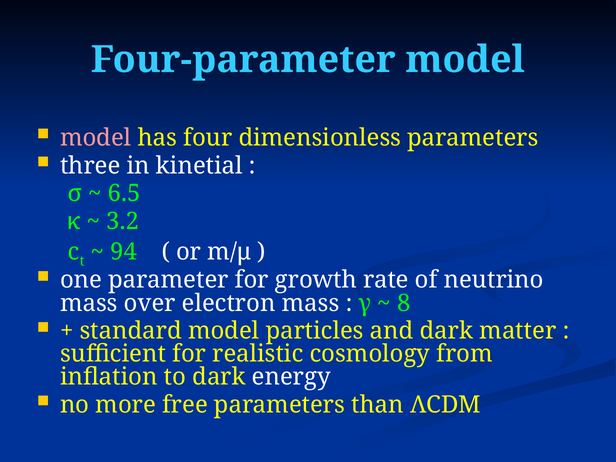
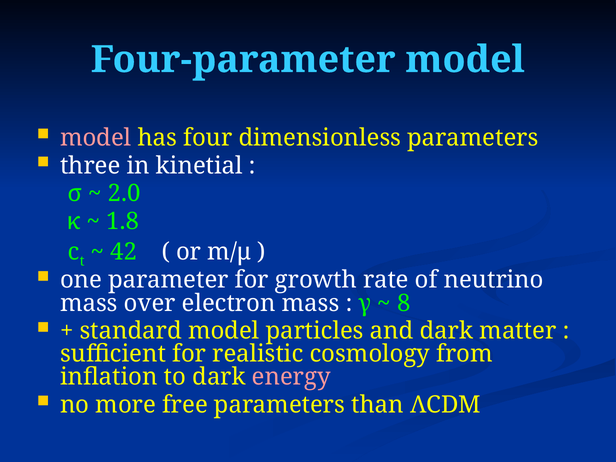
6.5: 6.5 -> 2.0
3.2: 3.2 -> 1.8
94: 94 -> 42
energy colour: white -> pink
